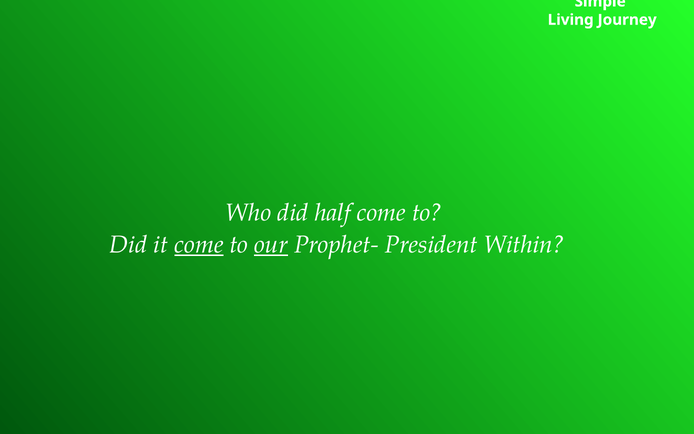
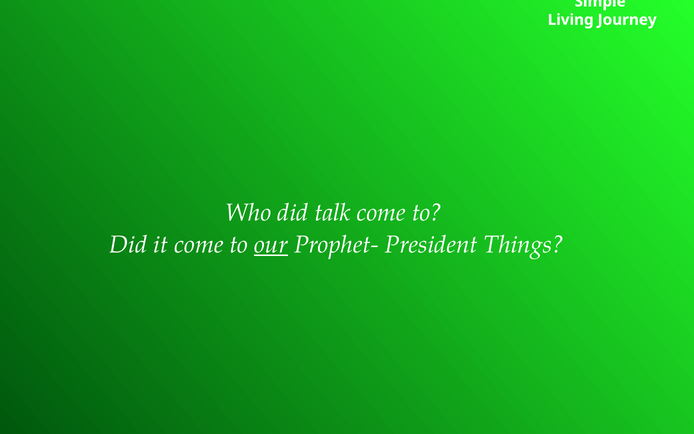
half: half -> talk
come at (199, 245) underline: present -> none
Within: Within -> Things
